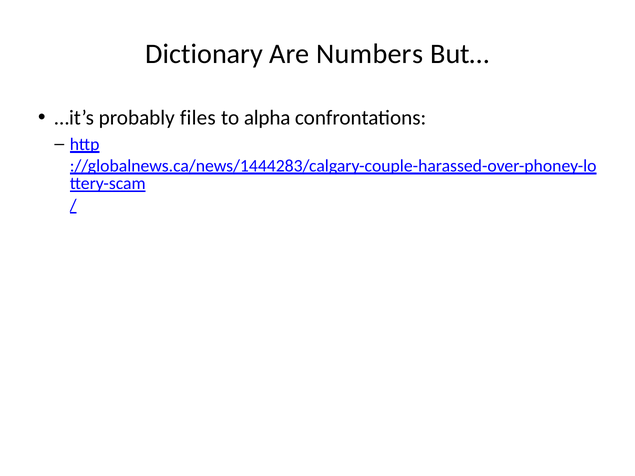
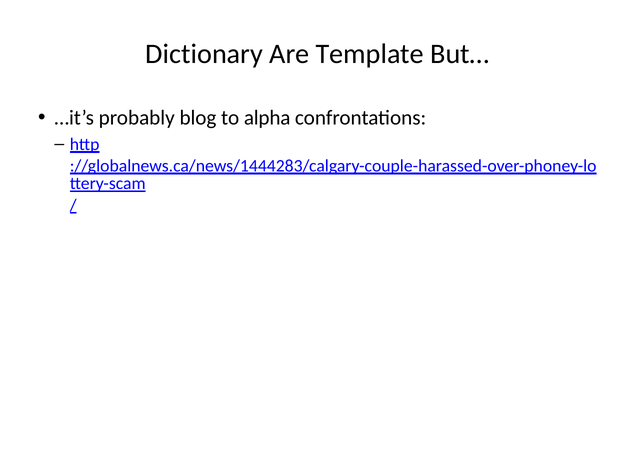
Numbers: Numbers -> Template
files: files -> blog
